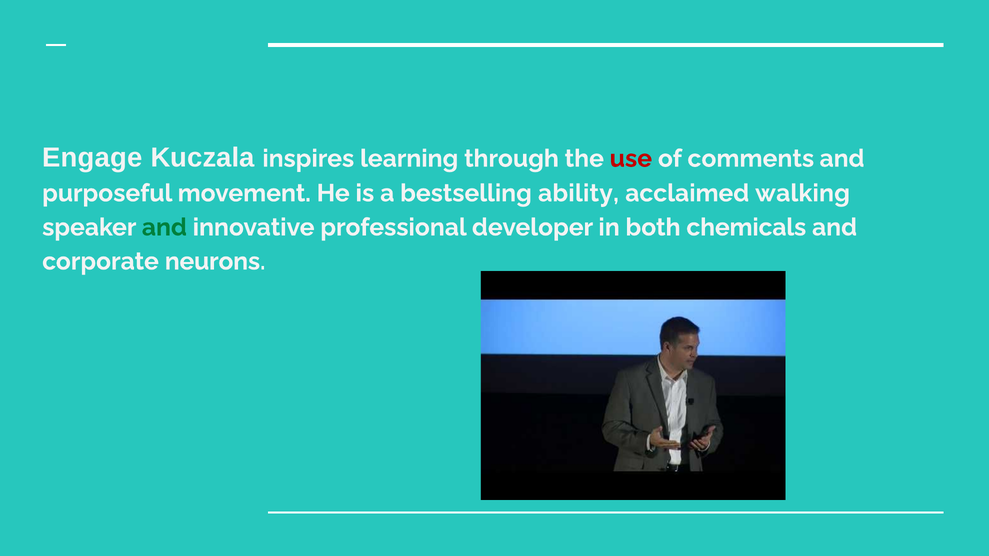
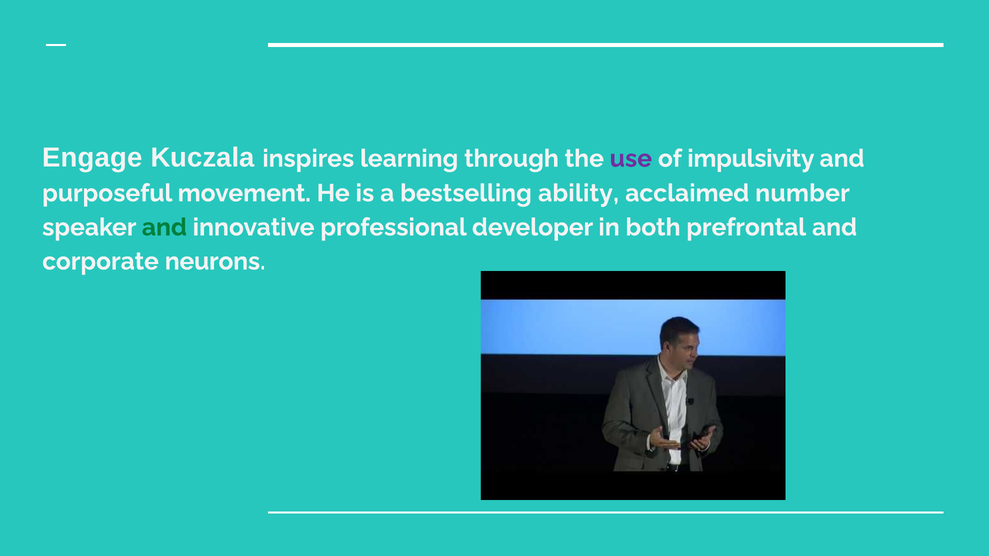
use colour: red -> purple
comments: comments -> impulsivity
walking: walking -> number
chemicals: chemicals -> prefrontal
